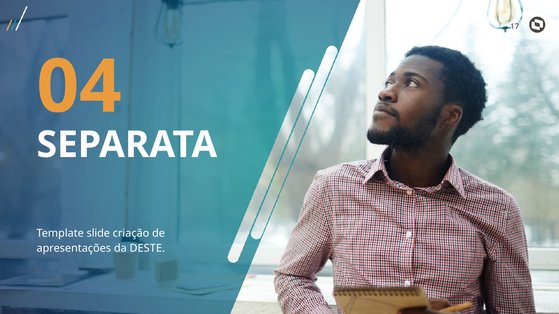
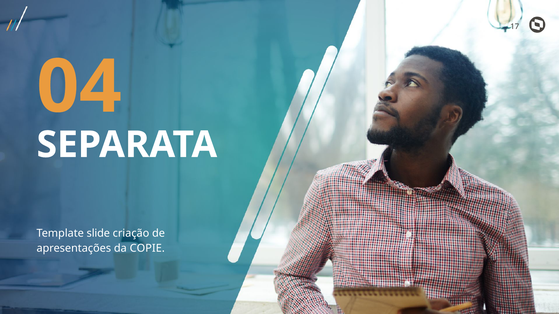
DESTE: DESTE -> COPIE
